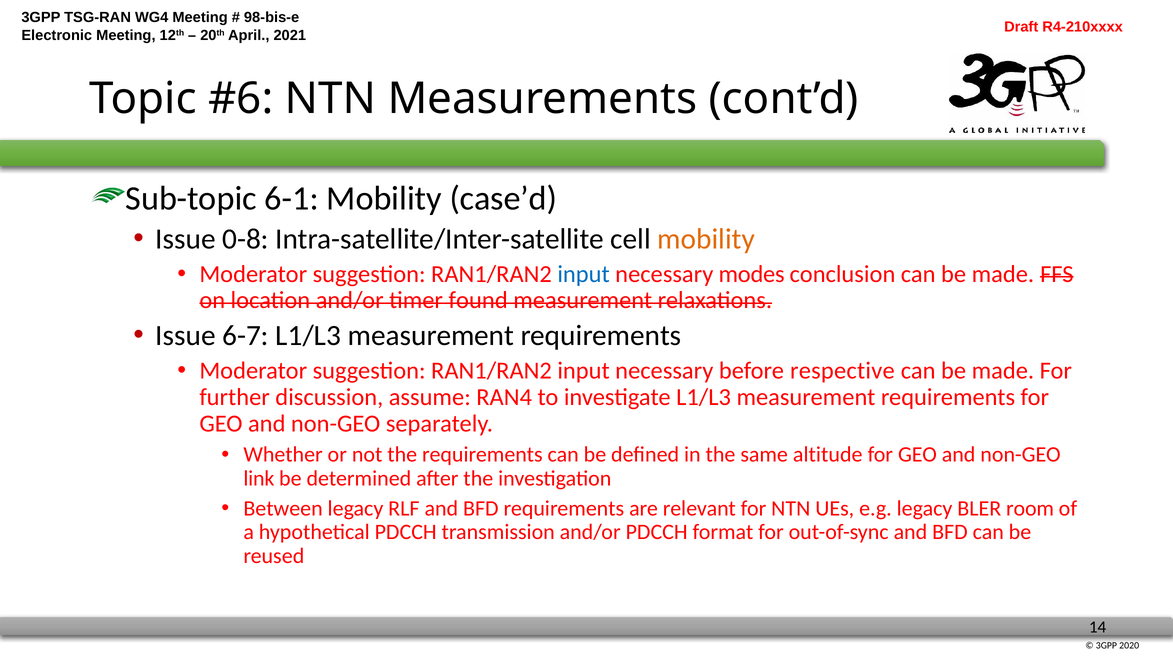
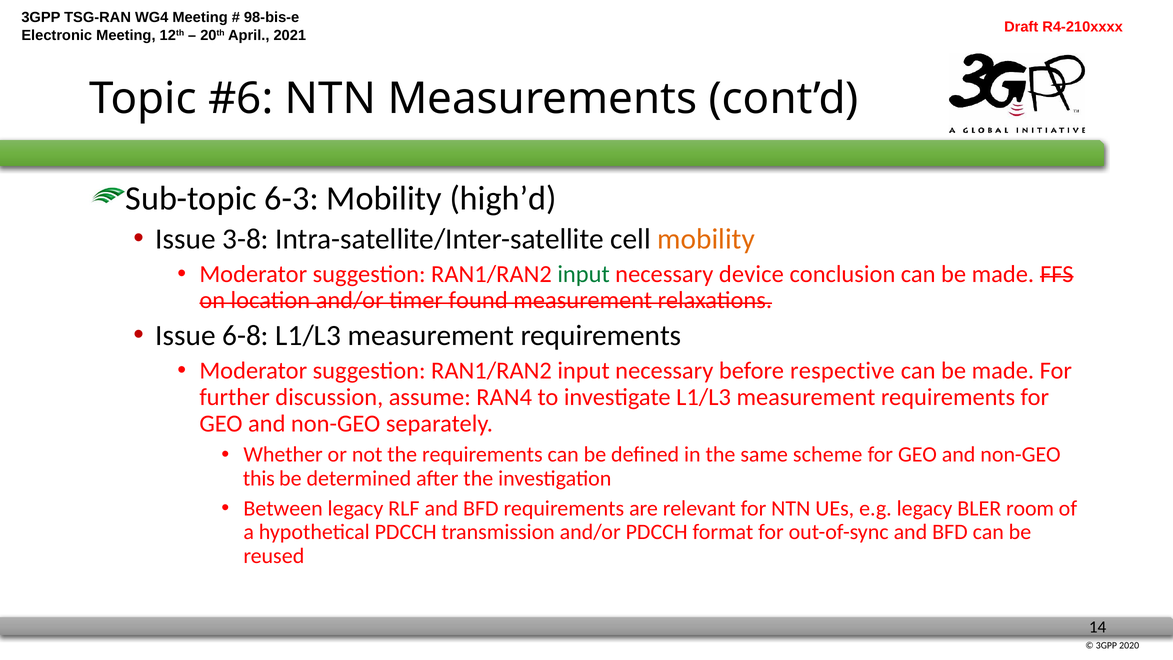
6-1: 6-1 -> 6-3
case’d: case’d -> high’d
0-8: 0-8 -> 3-8
input at (584, 274) colour: blue -> green
modes: modes -> device
6-7: 6-7 -> 6-8
altitude: altitude -> scheme
link: link -> this
